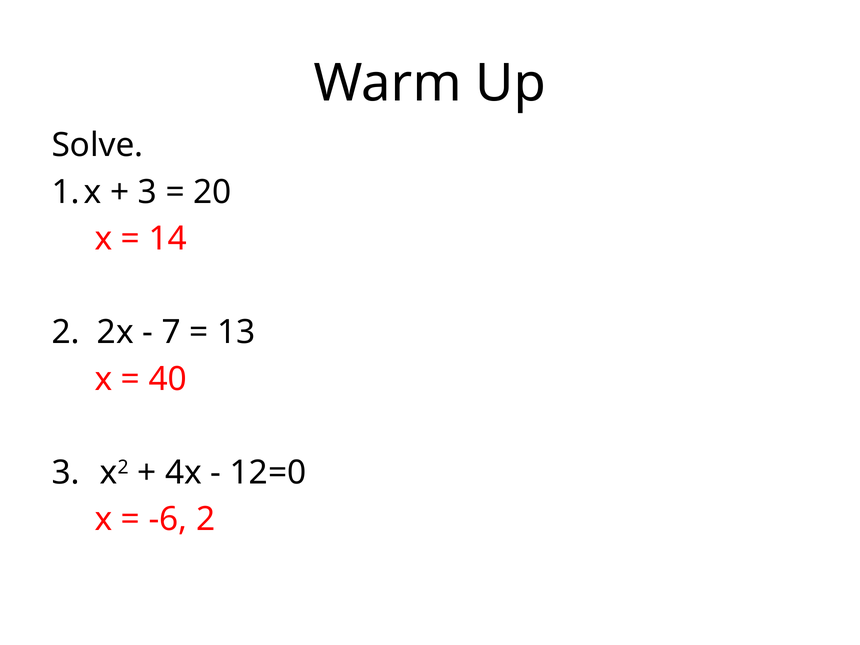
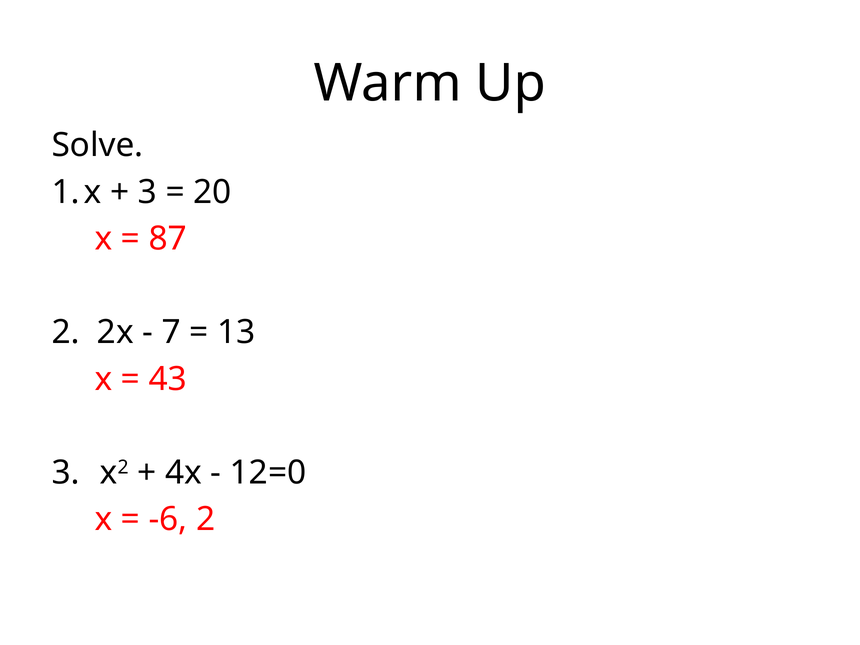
14: 14 -> 87
40: 40 -> 43
